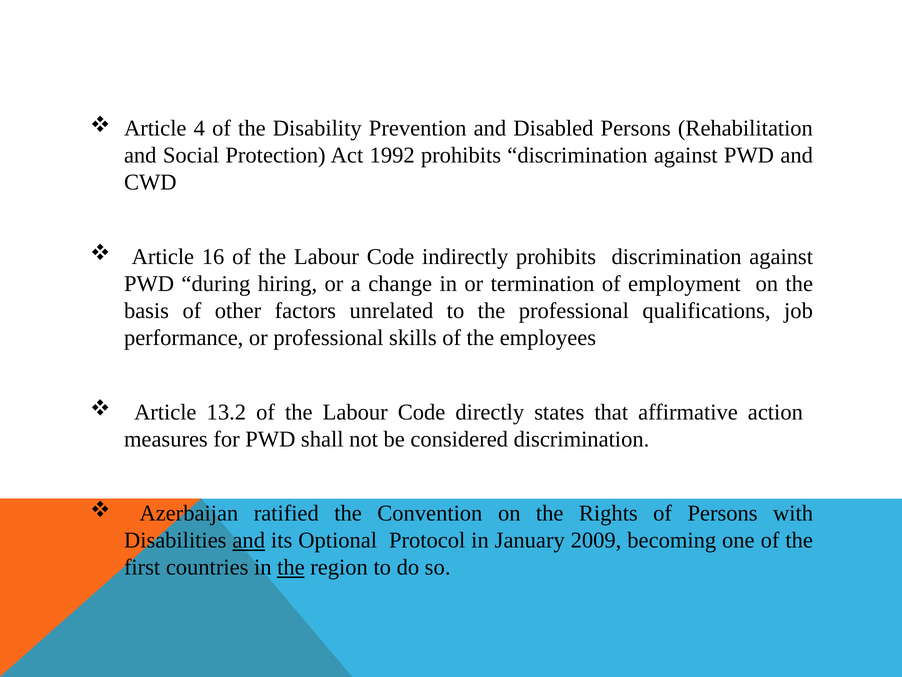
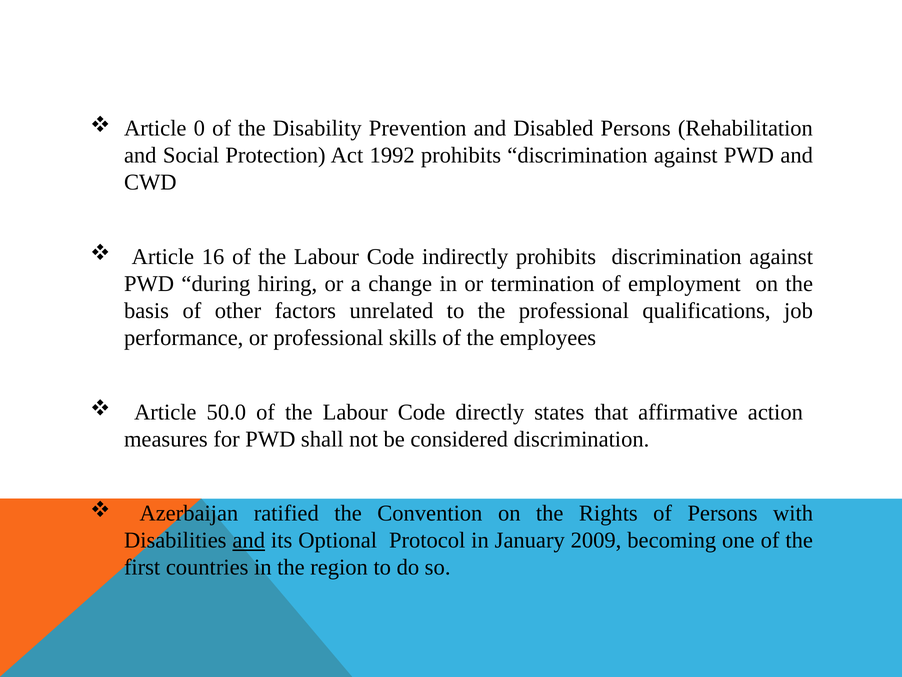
4: 4 -> 0
13.2: 13.2 -> 50.0
the at (291, 567) underline: present -> none
